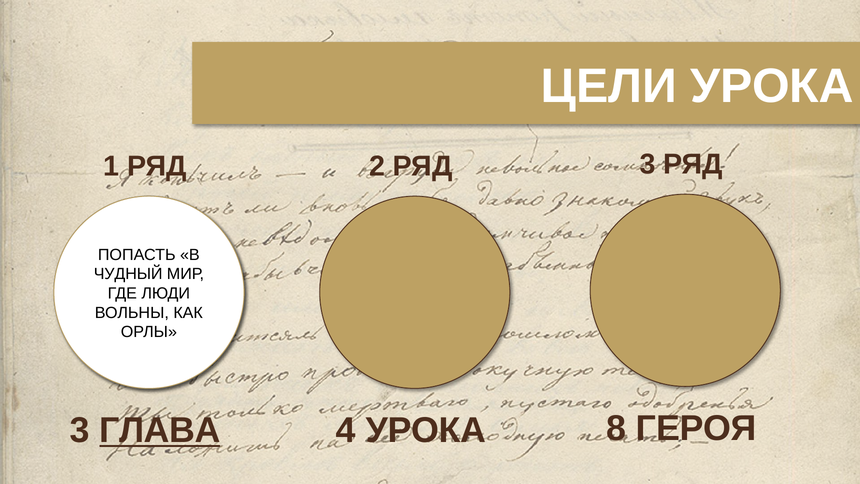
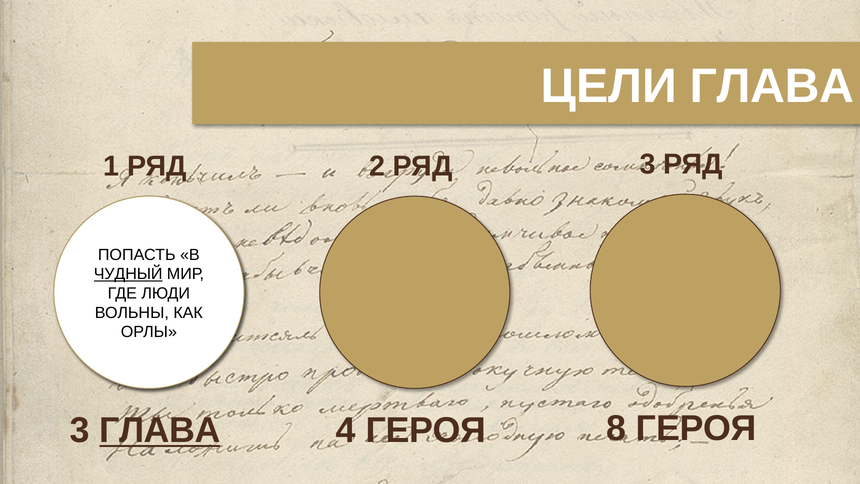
ЦЕЛИ УРОКА: УРОКА -> ГЛАВА
ЧУДНЫЙ underline: none -> present
4 УРОКА: УРОКА -> ГЕРОЯ
